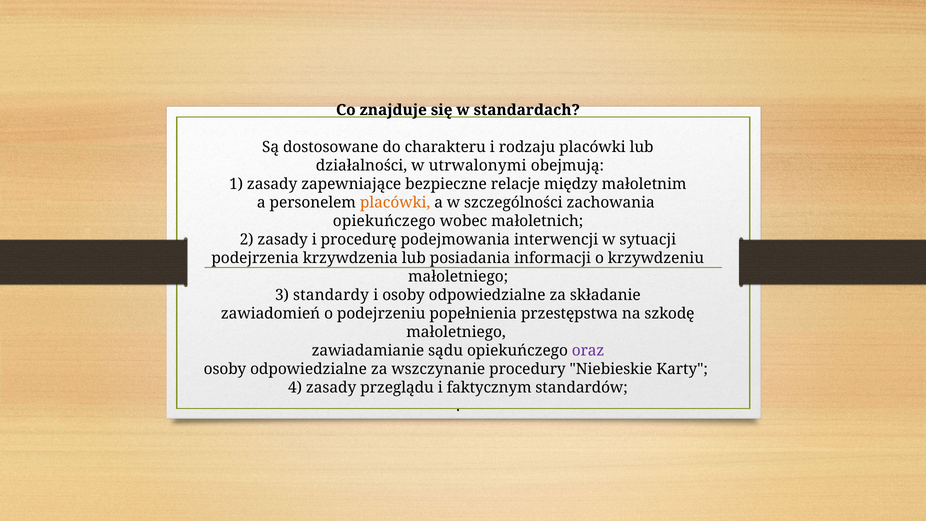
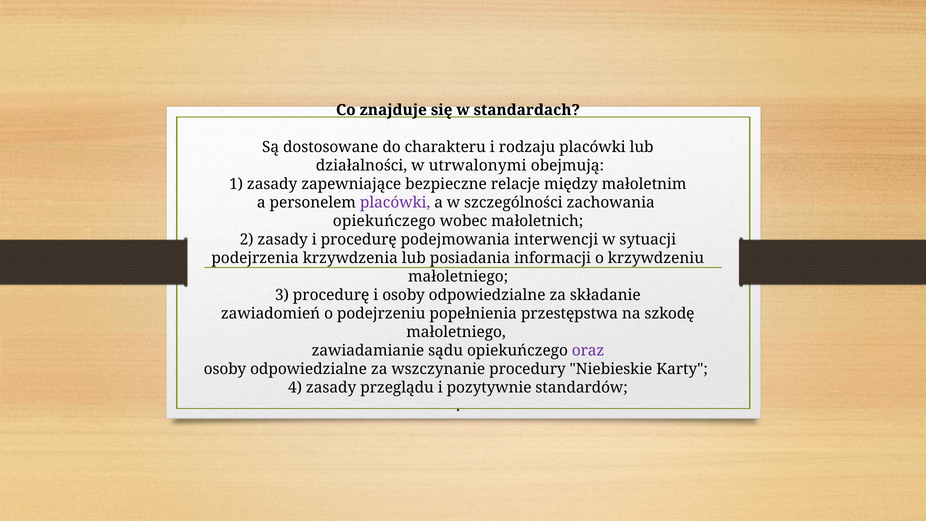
placówki at (395, 203) colour: orange -> purple
3 standardy: standardy -> procedurę
faktycznym: faktycznym -> pozytywnie
